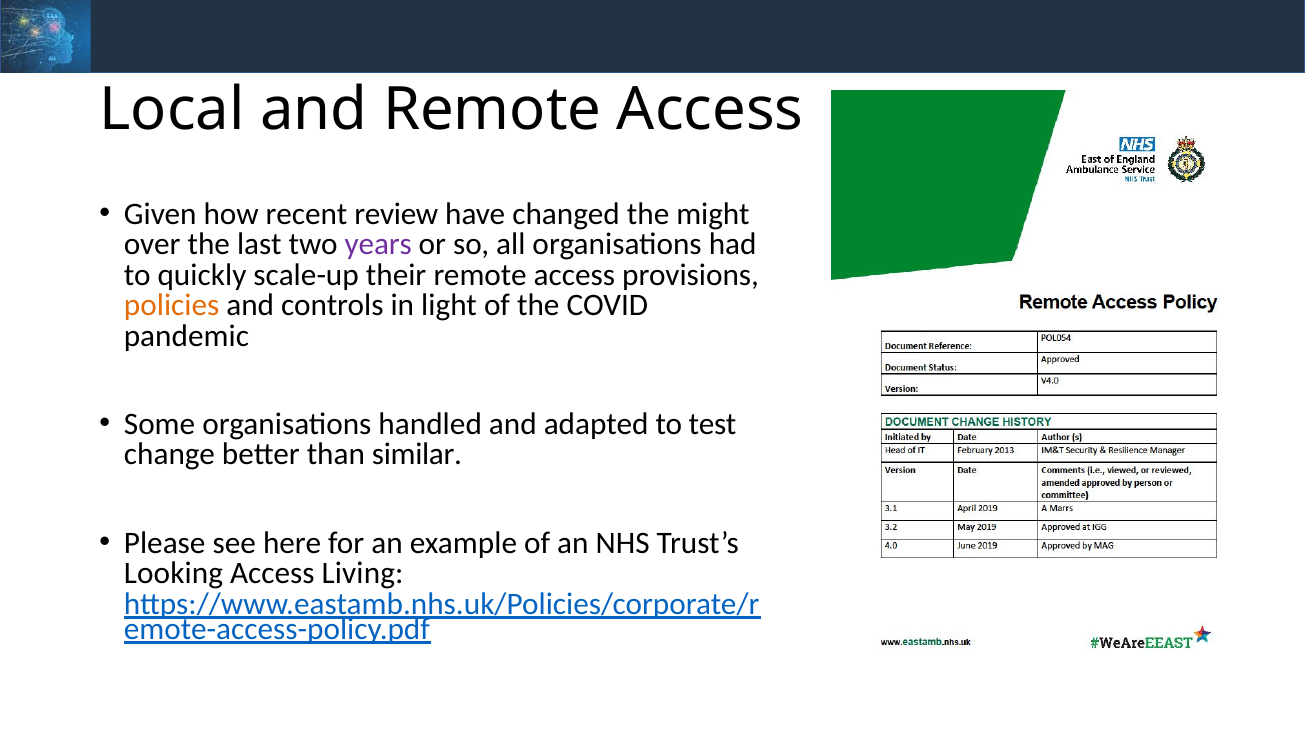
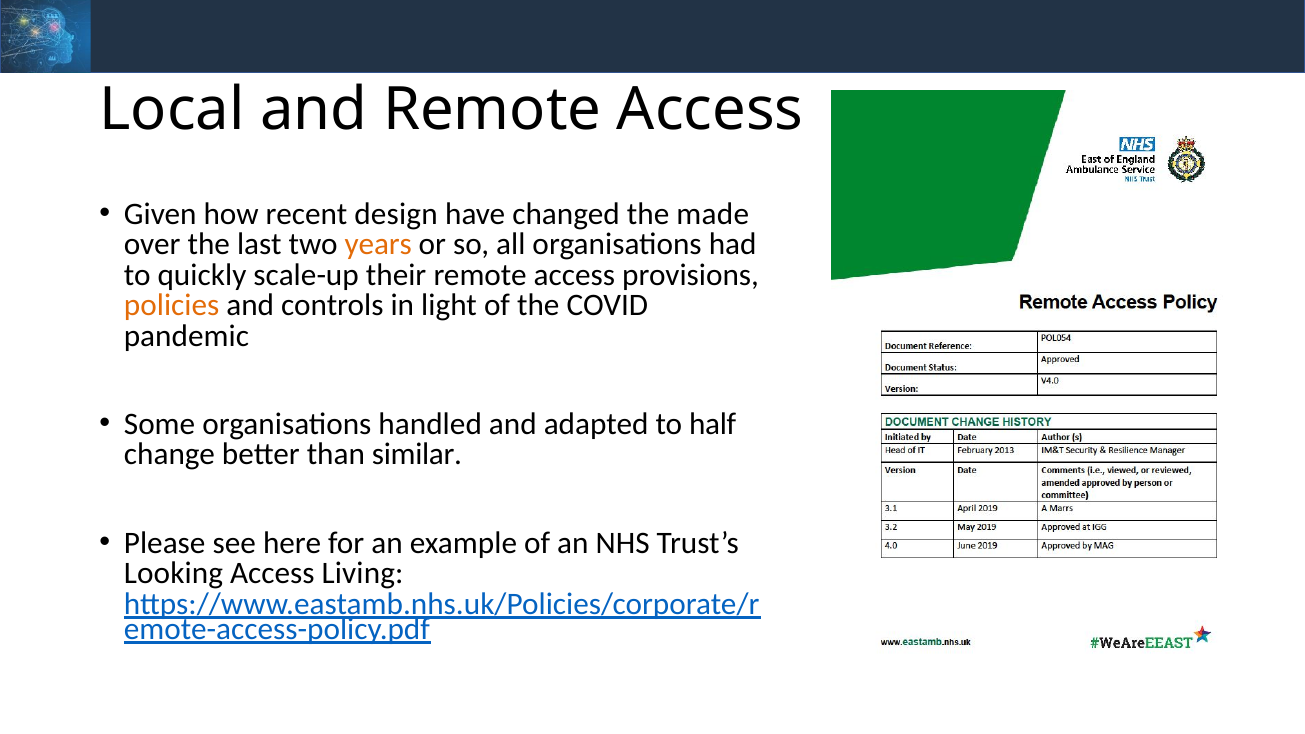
review: review -> design
might: might -> made
years colour: purple -> orange
test: test -> half
